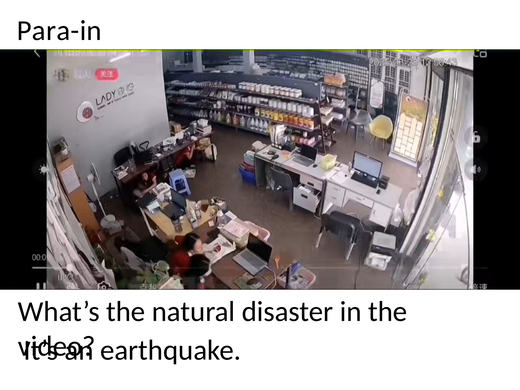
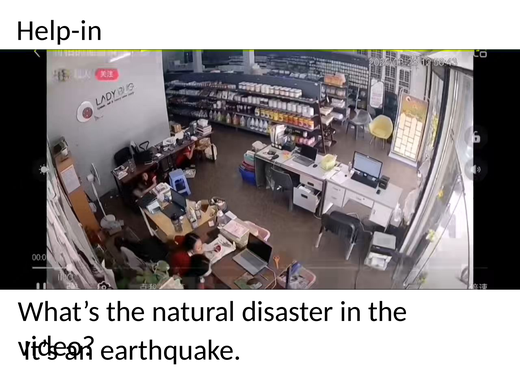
Para-in: Para-in -> Help-in
